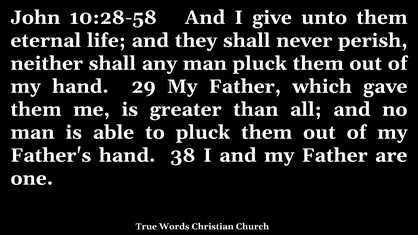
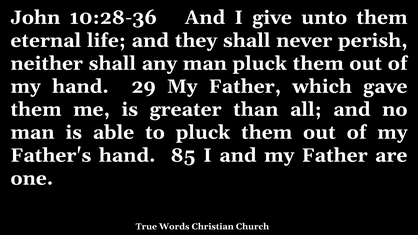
10:28-58: 10:28-58 -> 10:28-36
38: 38 -> 85
